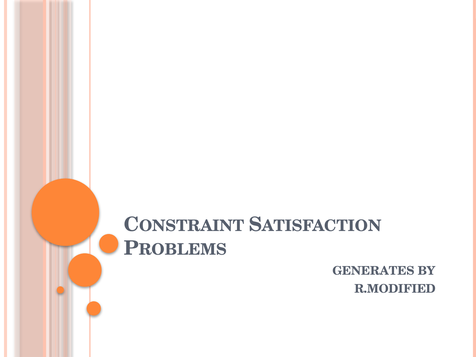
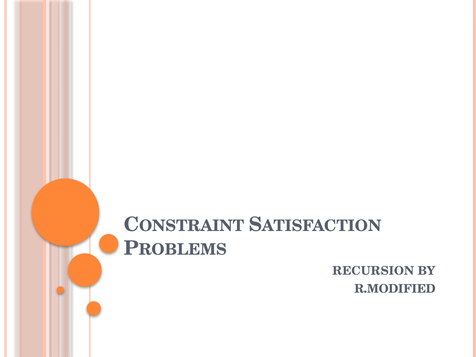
GENERATES: GENERATES -> RECURSION
